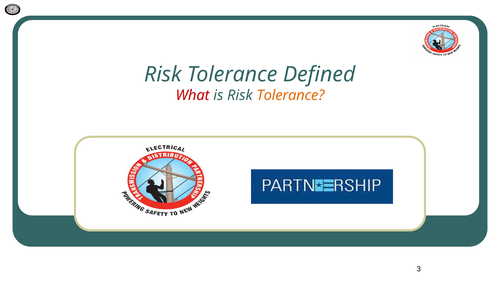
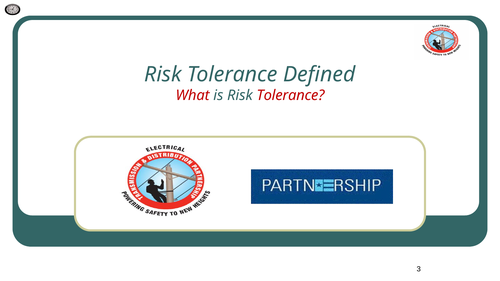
Tolerance at (290, 95) colour: orange -> red
